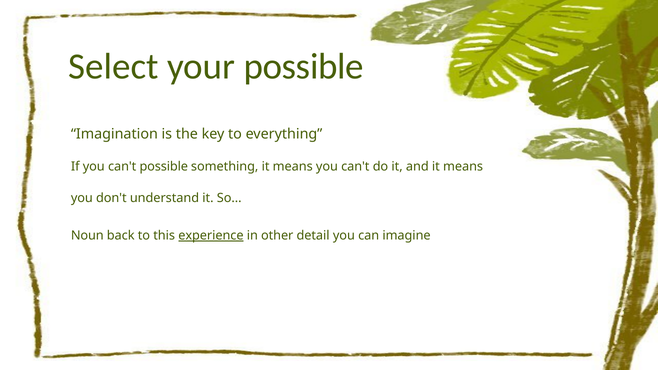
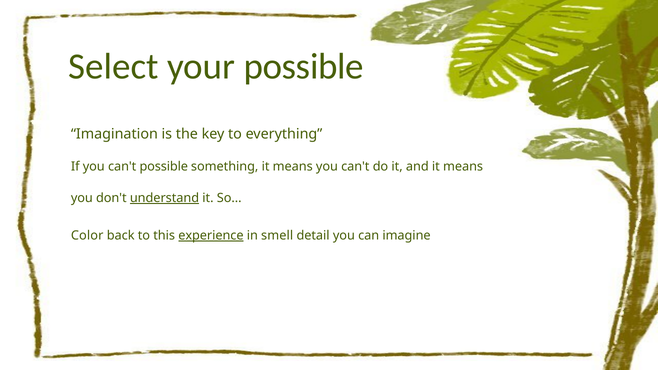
understand underline: none -> present
Noun: Noun -> Color
other: other -> smell
